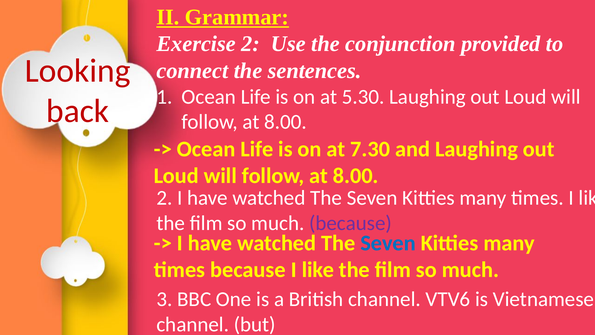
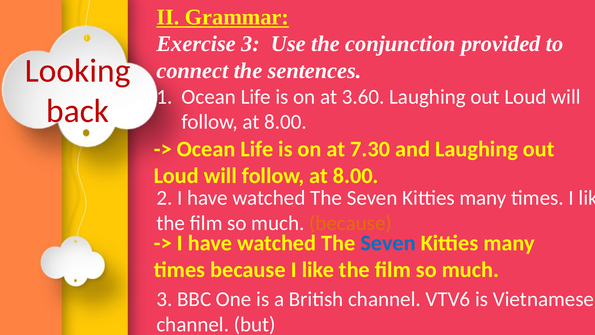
Exercise 2: 2 -> 3
5.30: 5.30 -> 3.60
because at (351, 223) colour: purple -> orange
